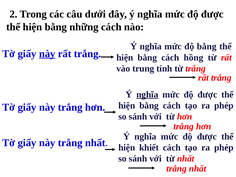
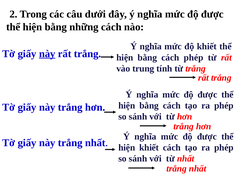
độ bằng: bằng -> khiết
cách hồng: hồng -> phép
nghĩa at (147, 95) underline: present -> none
